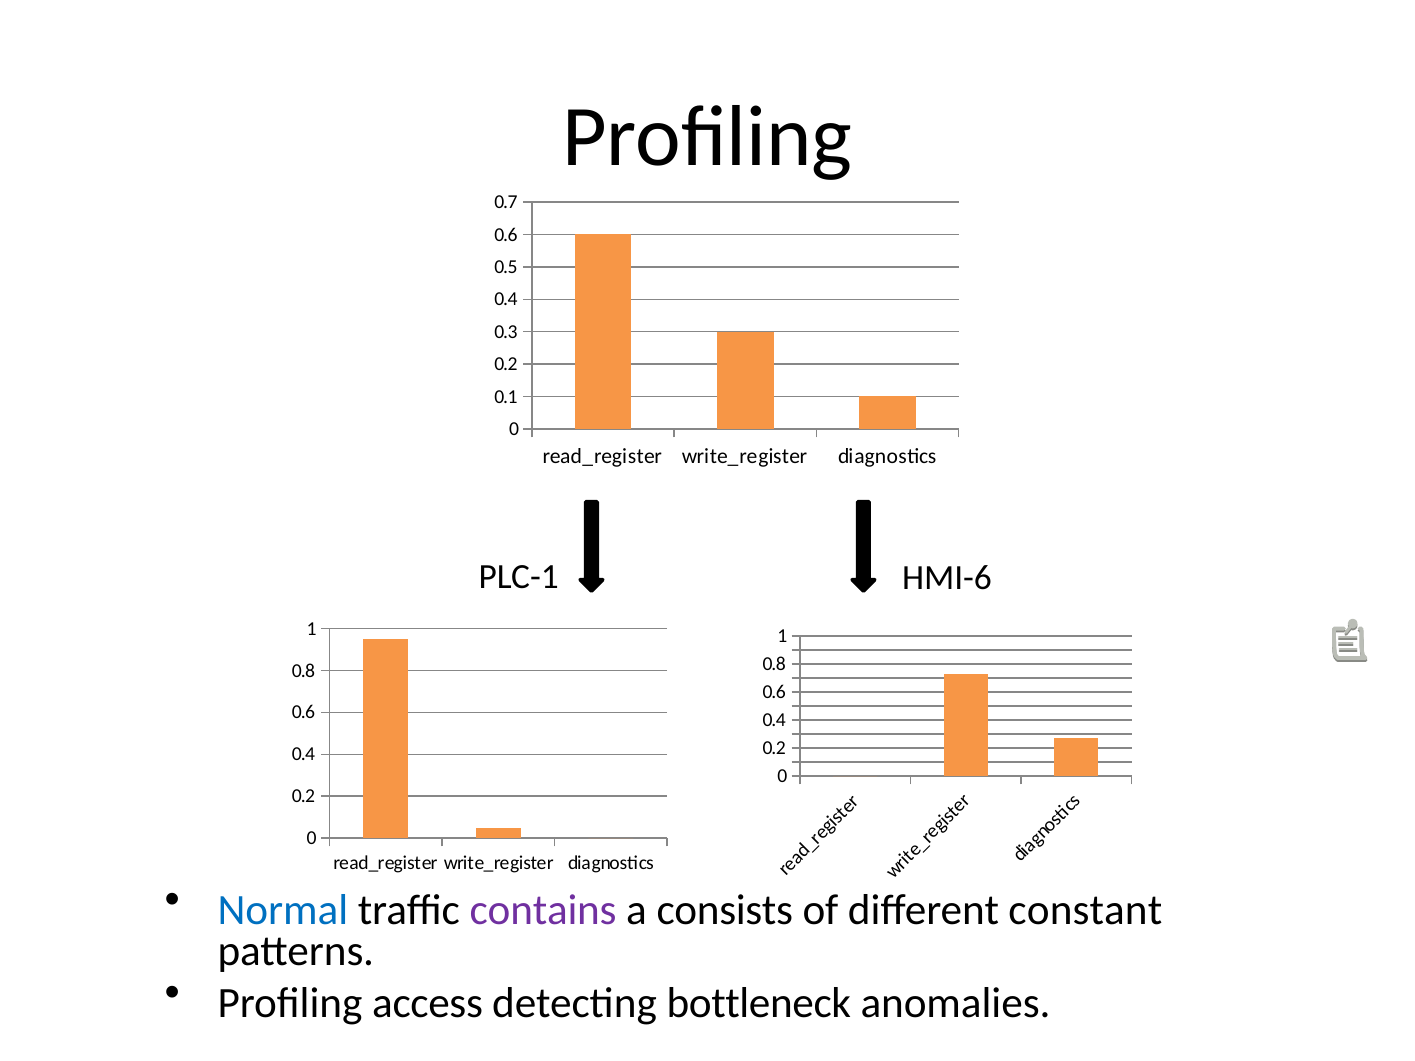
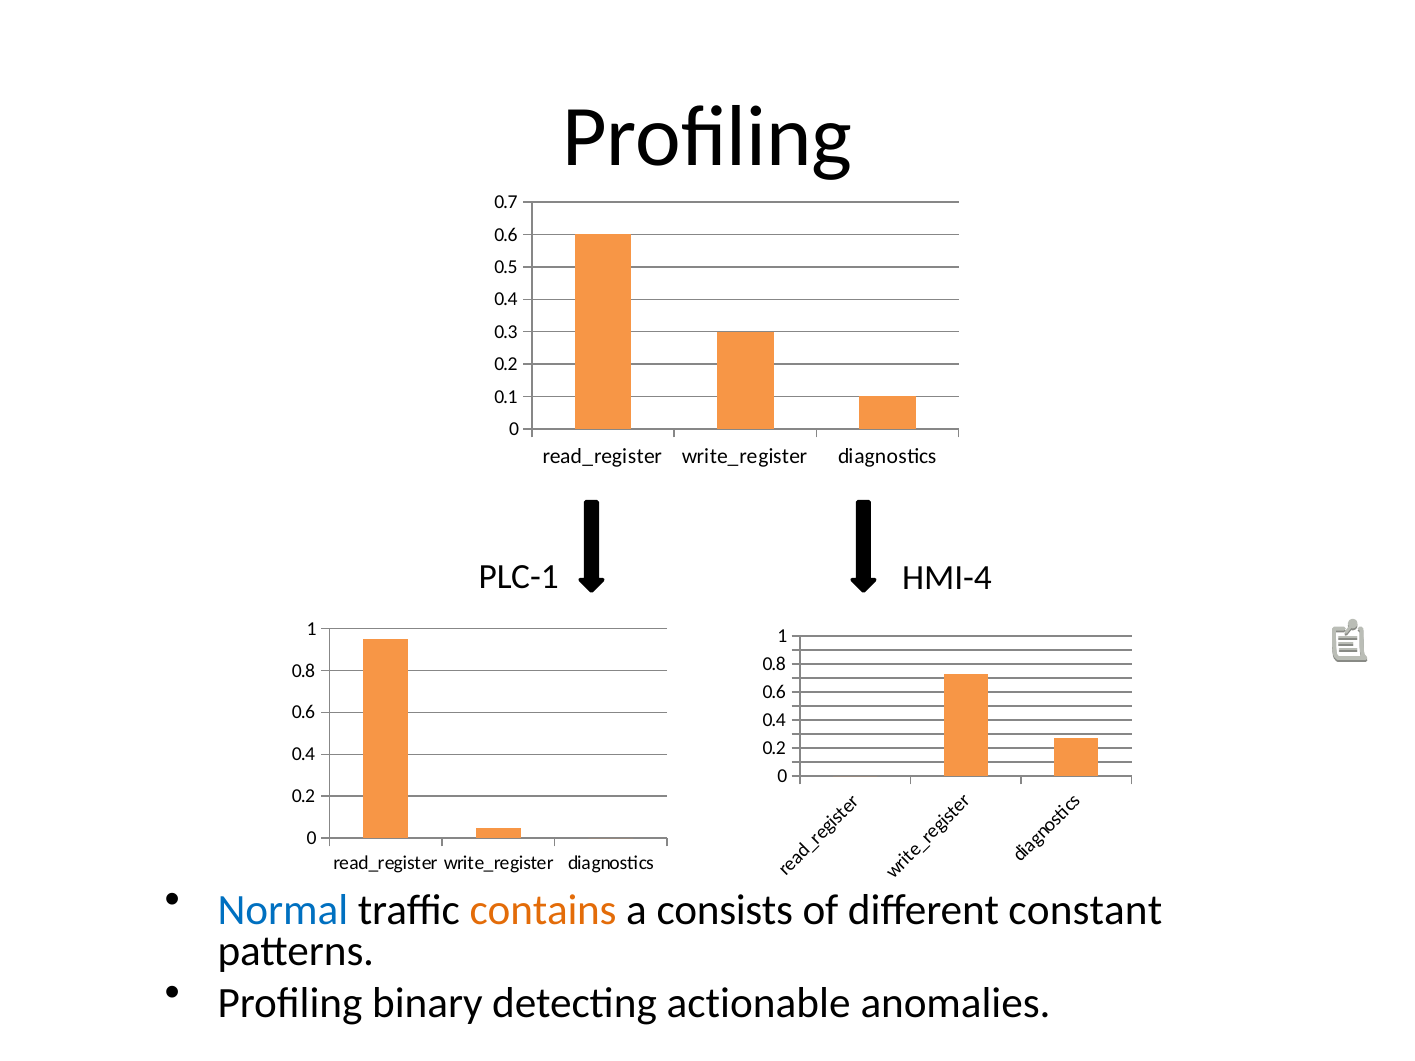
HMI-6: HMI-6 -> HMI-4
contains colour: purple -> orange
access: access -> binary
bottleneck: bottleneck -> actionable
